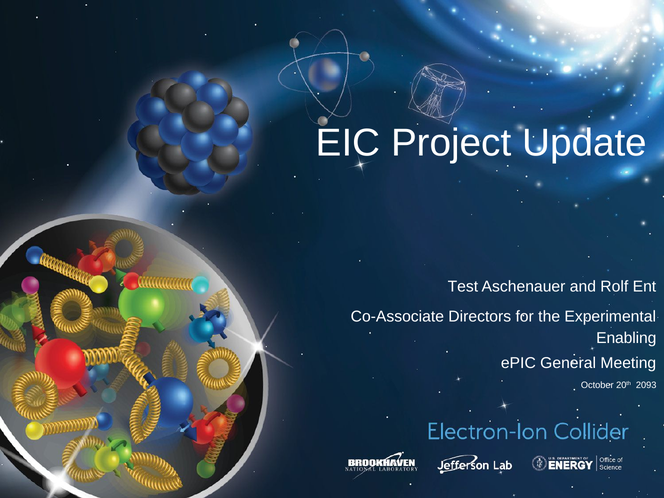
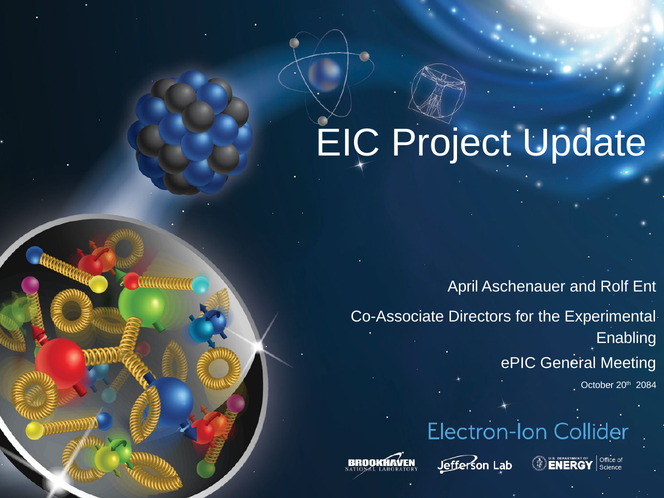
Test: Test -> April
2093: 2093 -> 2084
